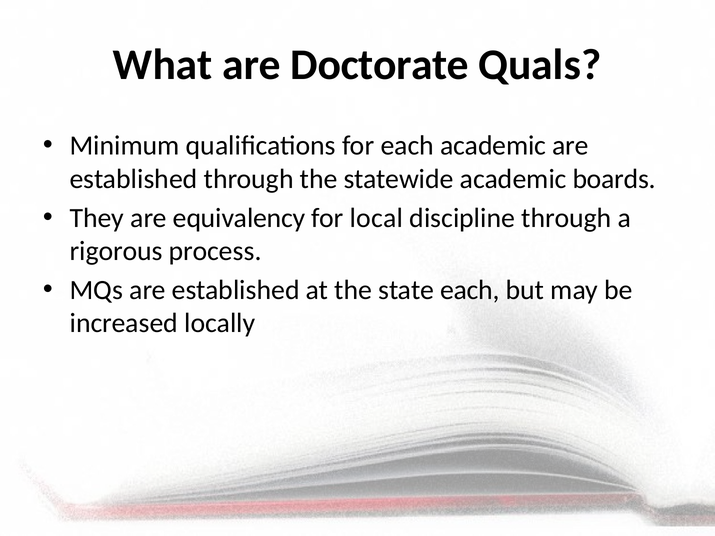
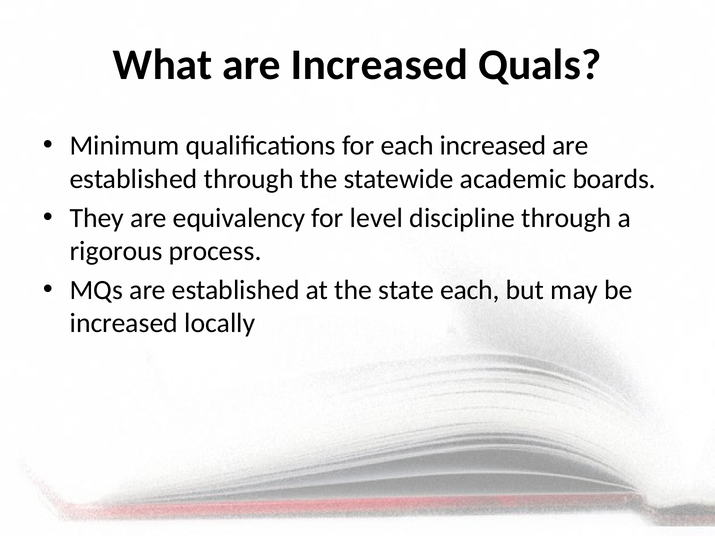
are Doctorate: Doctorate -> Increased
each academic: academic -> increased
local: local -> level
